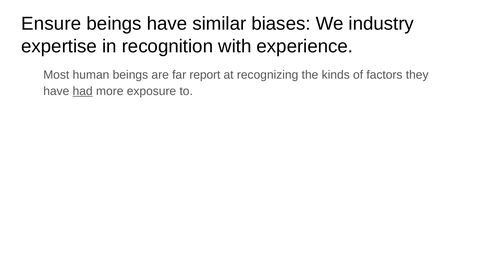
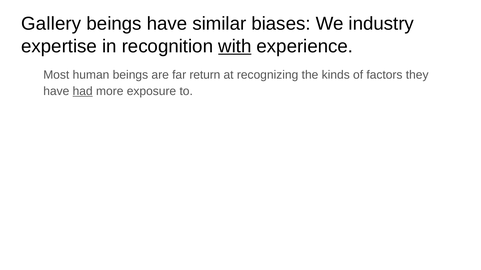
Ensure: Ensure -> Gallery
with underline: none -> present
report: report -> return
